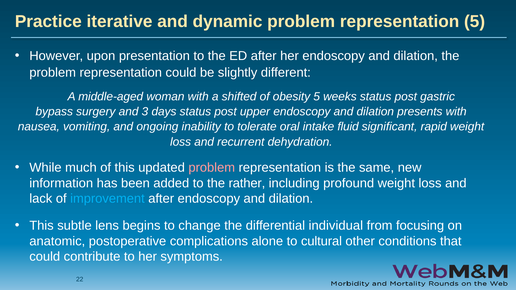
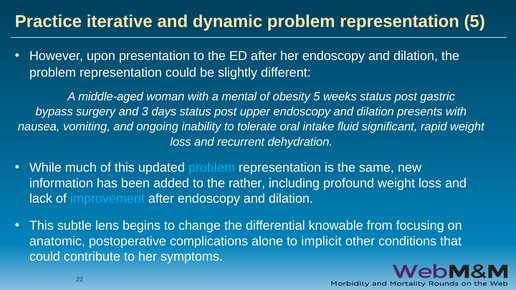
shifted: shifted -> mental
problem at (212, 168) colour: pink -> light blue
individual: individual -> knowable
cultural: cultural -> implicit
